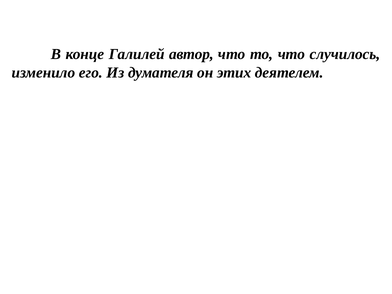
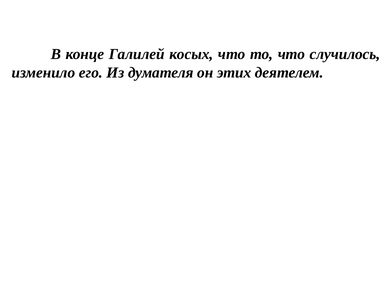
автор: автор -> косых
